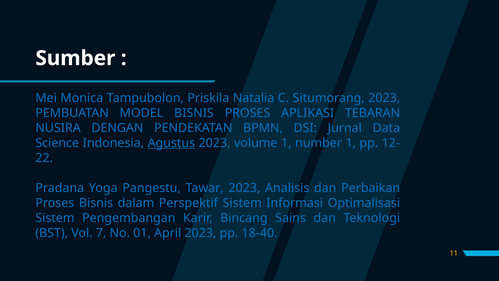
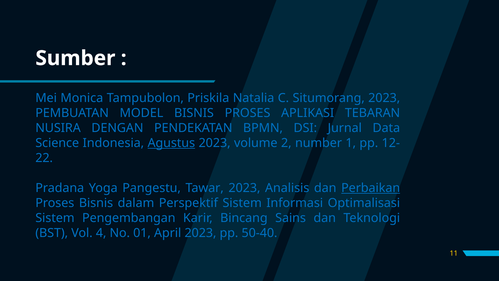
volume 1: 1 -> 2
Perbaikan underline: none -> present
7: 7 -> 4
18-40: 18-40 -> 50-40
